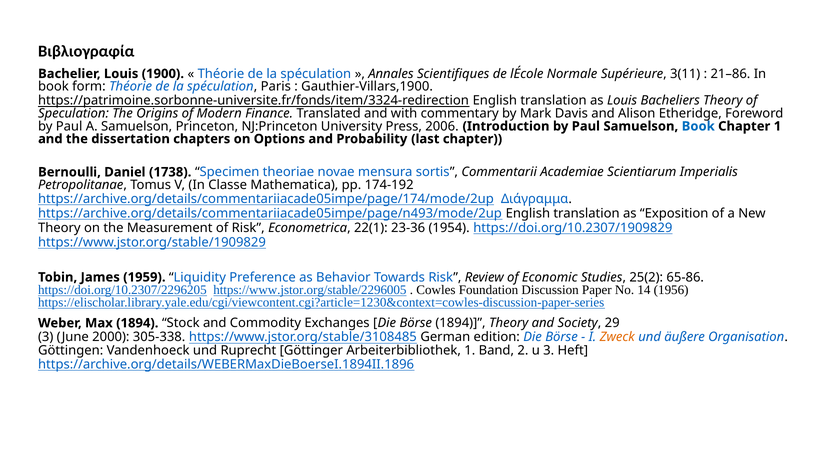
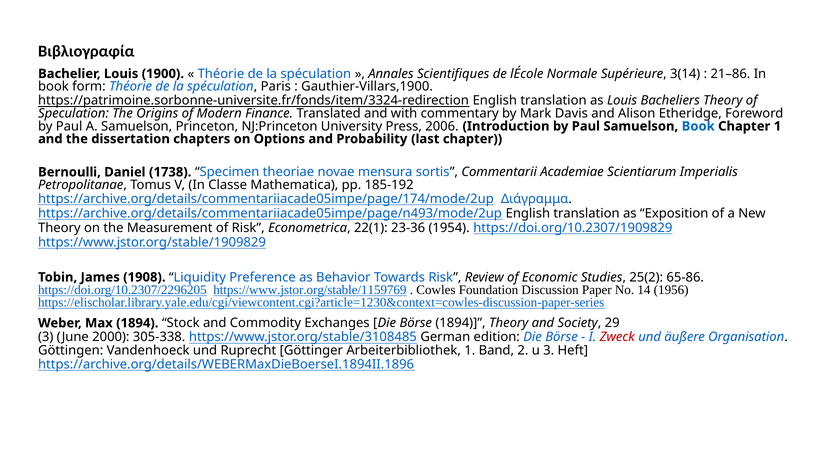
3(11: 3(11 -> 3(14
174-192: 174-192 -> 185-192
1959: 1959 -> 1908
https://www.jstor.org/stable/2296005: https://www.jstor.org/stable/2296005 -> https://www.jstor.org/stable/1159769
Zweck colour: orange -> red
